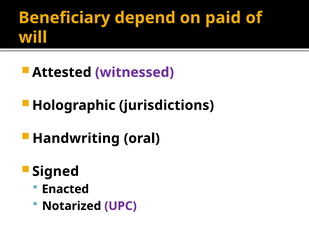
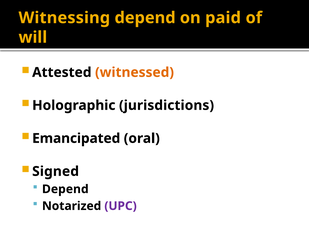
Beneficiary: Beneficiary -> Witnessing
witnessed colour: purple -> orange
Handwriting: Handwriting -> Emancipated
Enacted at (65, 189): Enacted -> Depend
